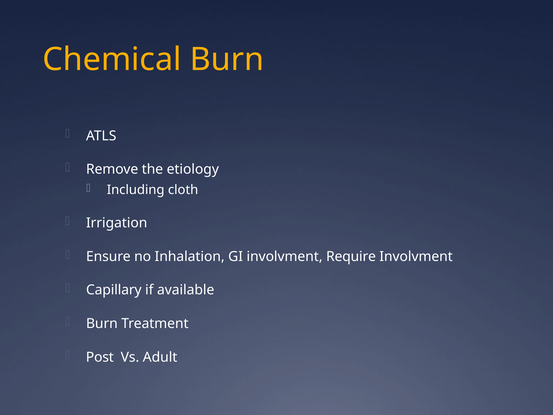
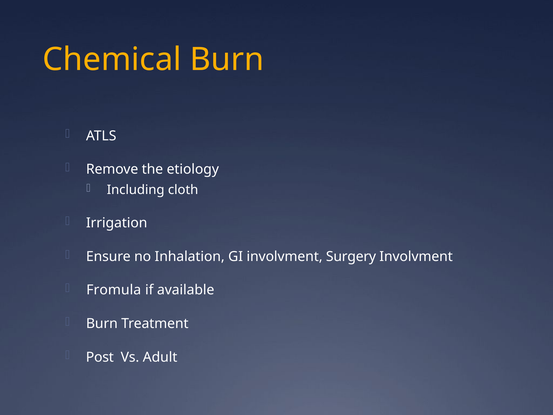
Require: Require -> Surgery
Capillary: Capillary -> Fromula
